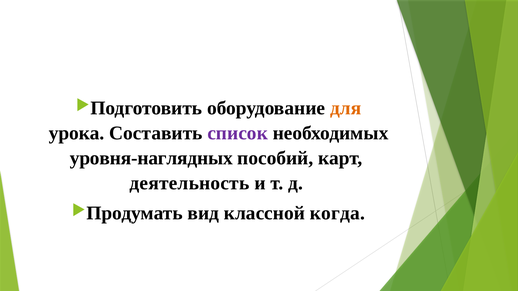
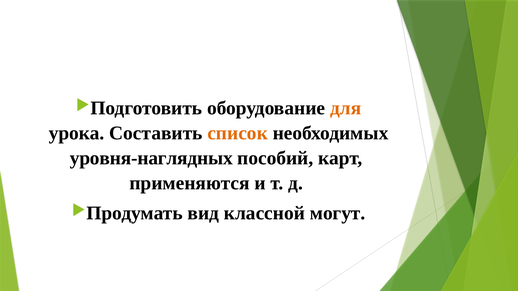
список colour: purple -> orange
деятельность: деятельность -> применяются
когда: когда -> могут
